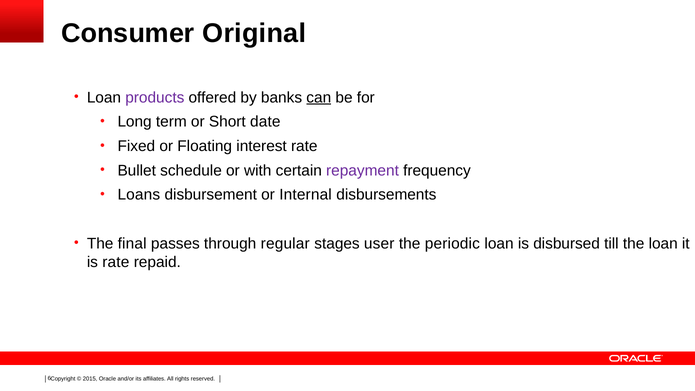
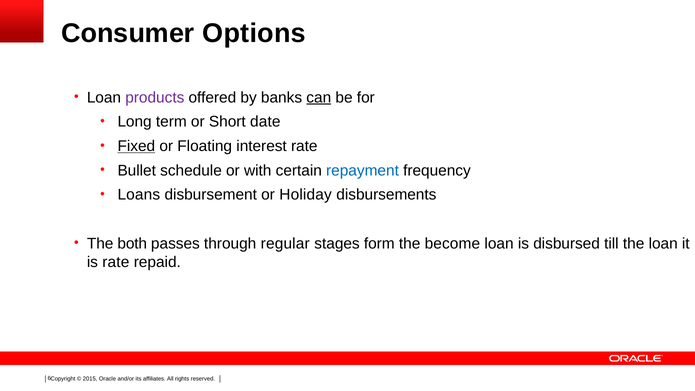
Original: Original -> Options
Fixed underline: none -> present
repayment colour: purple -> blue
Internal: Internal -> Holiday
final: final -> both
user: user -> form
periodic: periodic -> become
